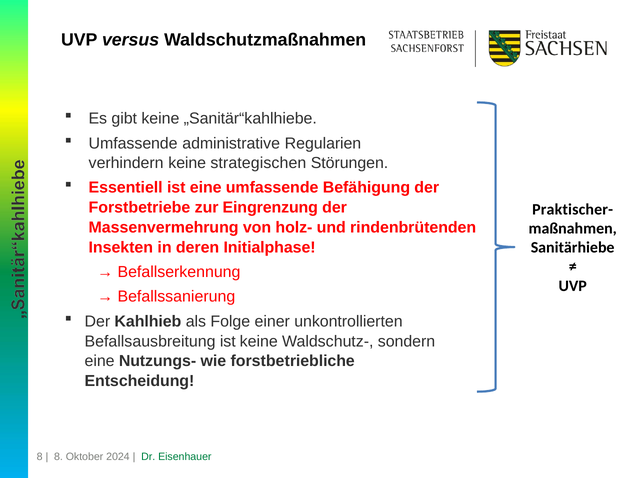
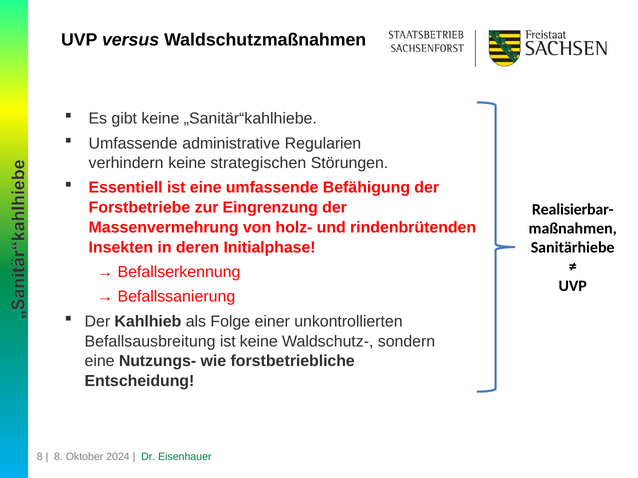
Praktischer-: Praktischer- -> Realisierbar-
